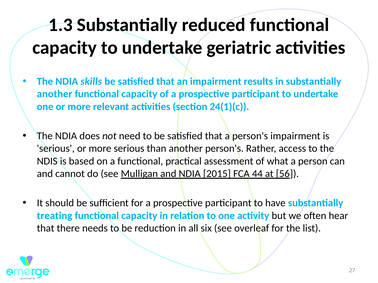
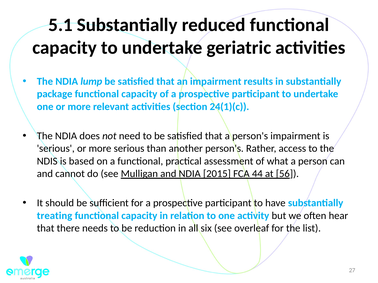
1.3: 1.3 -> 5.1
skills: skills -> lump
another at (55, 94): another -> package
